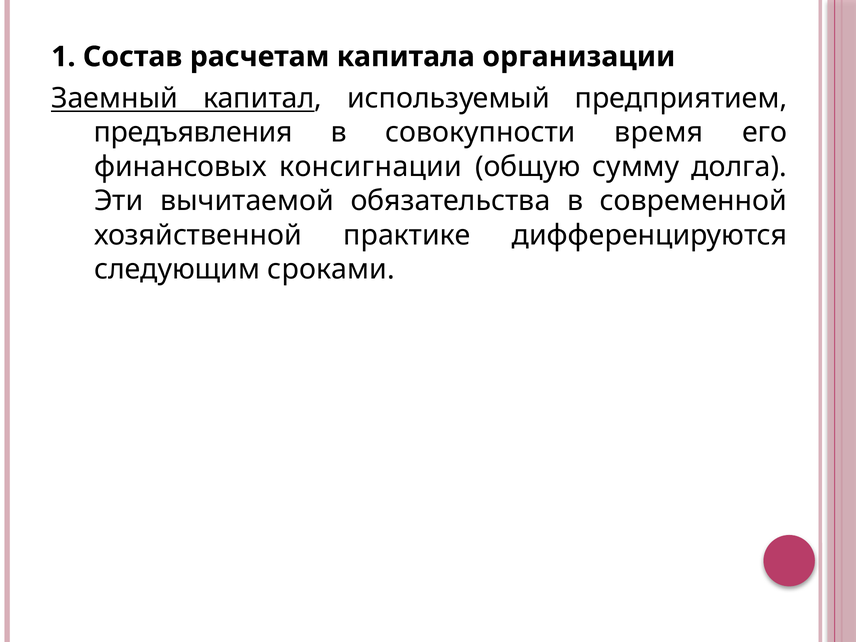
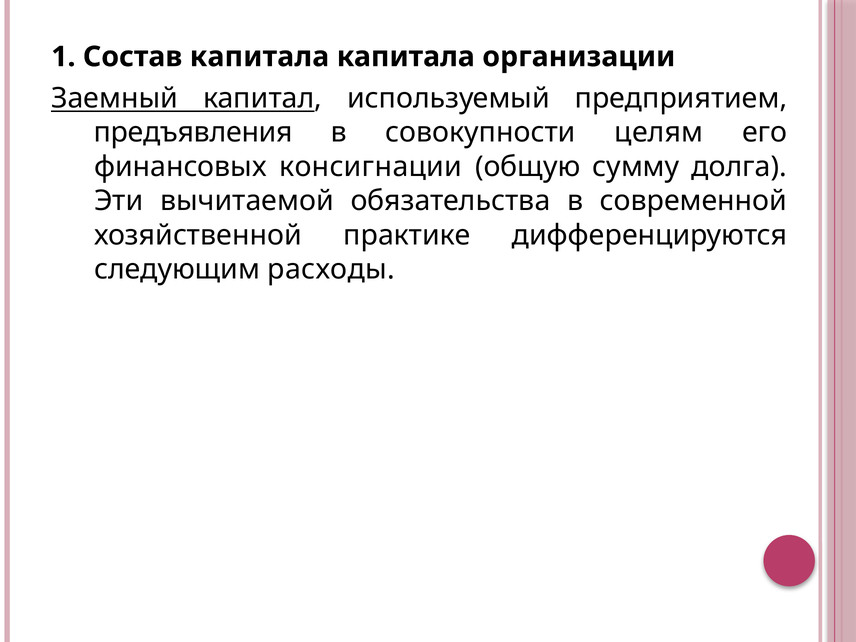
Состав расчетам: расчетам -> капитала
время: время -> целям
сроками: сроками -> расходы
